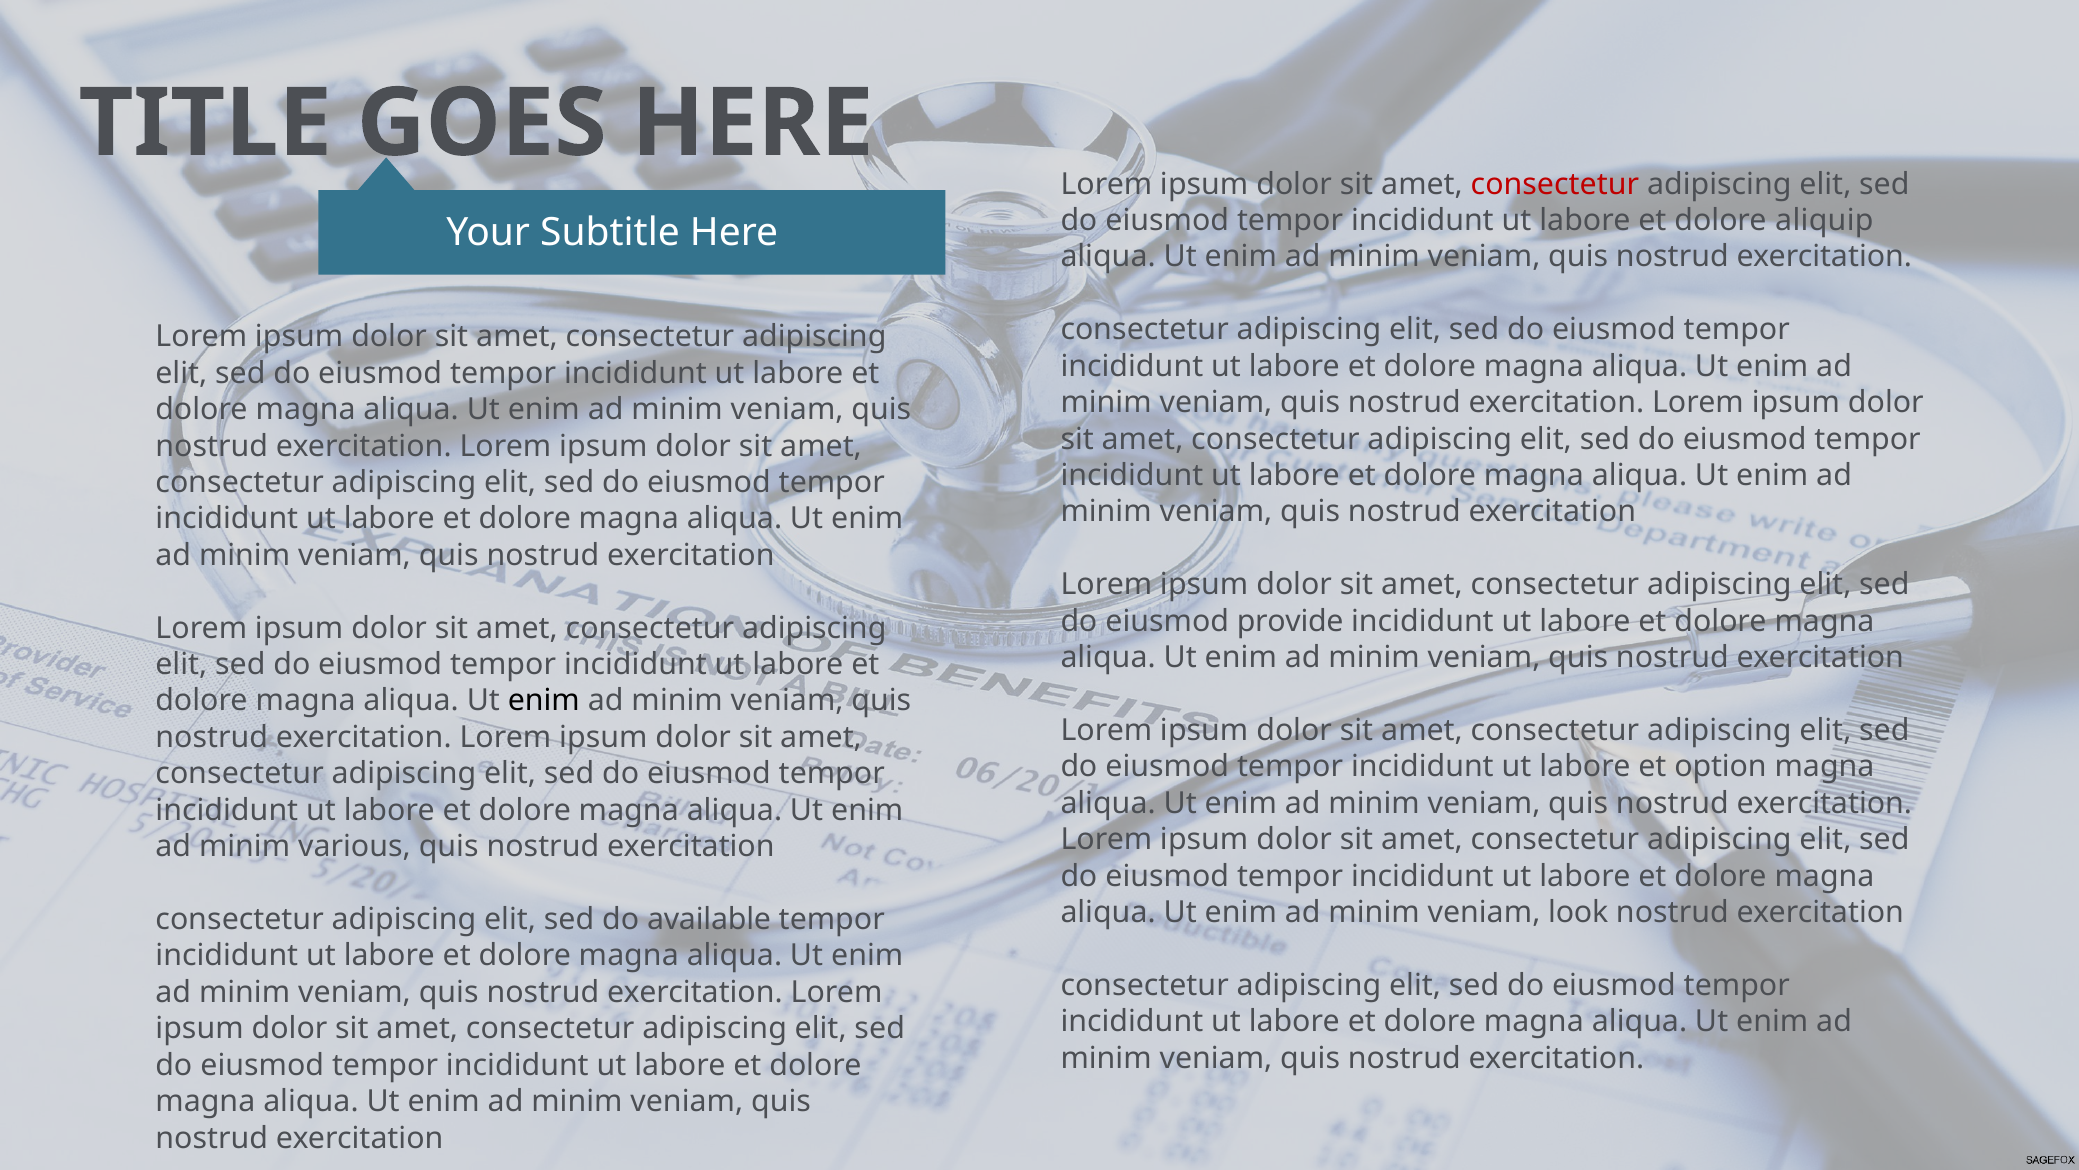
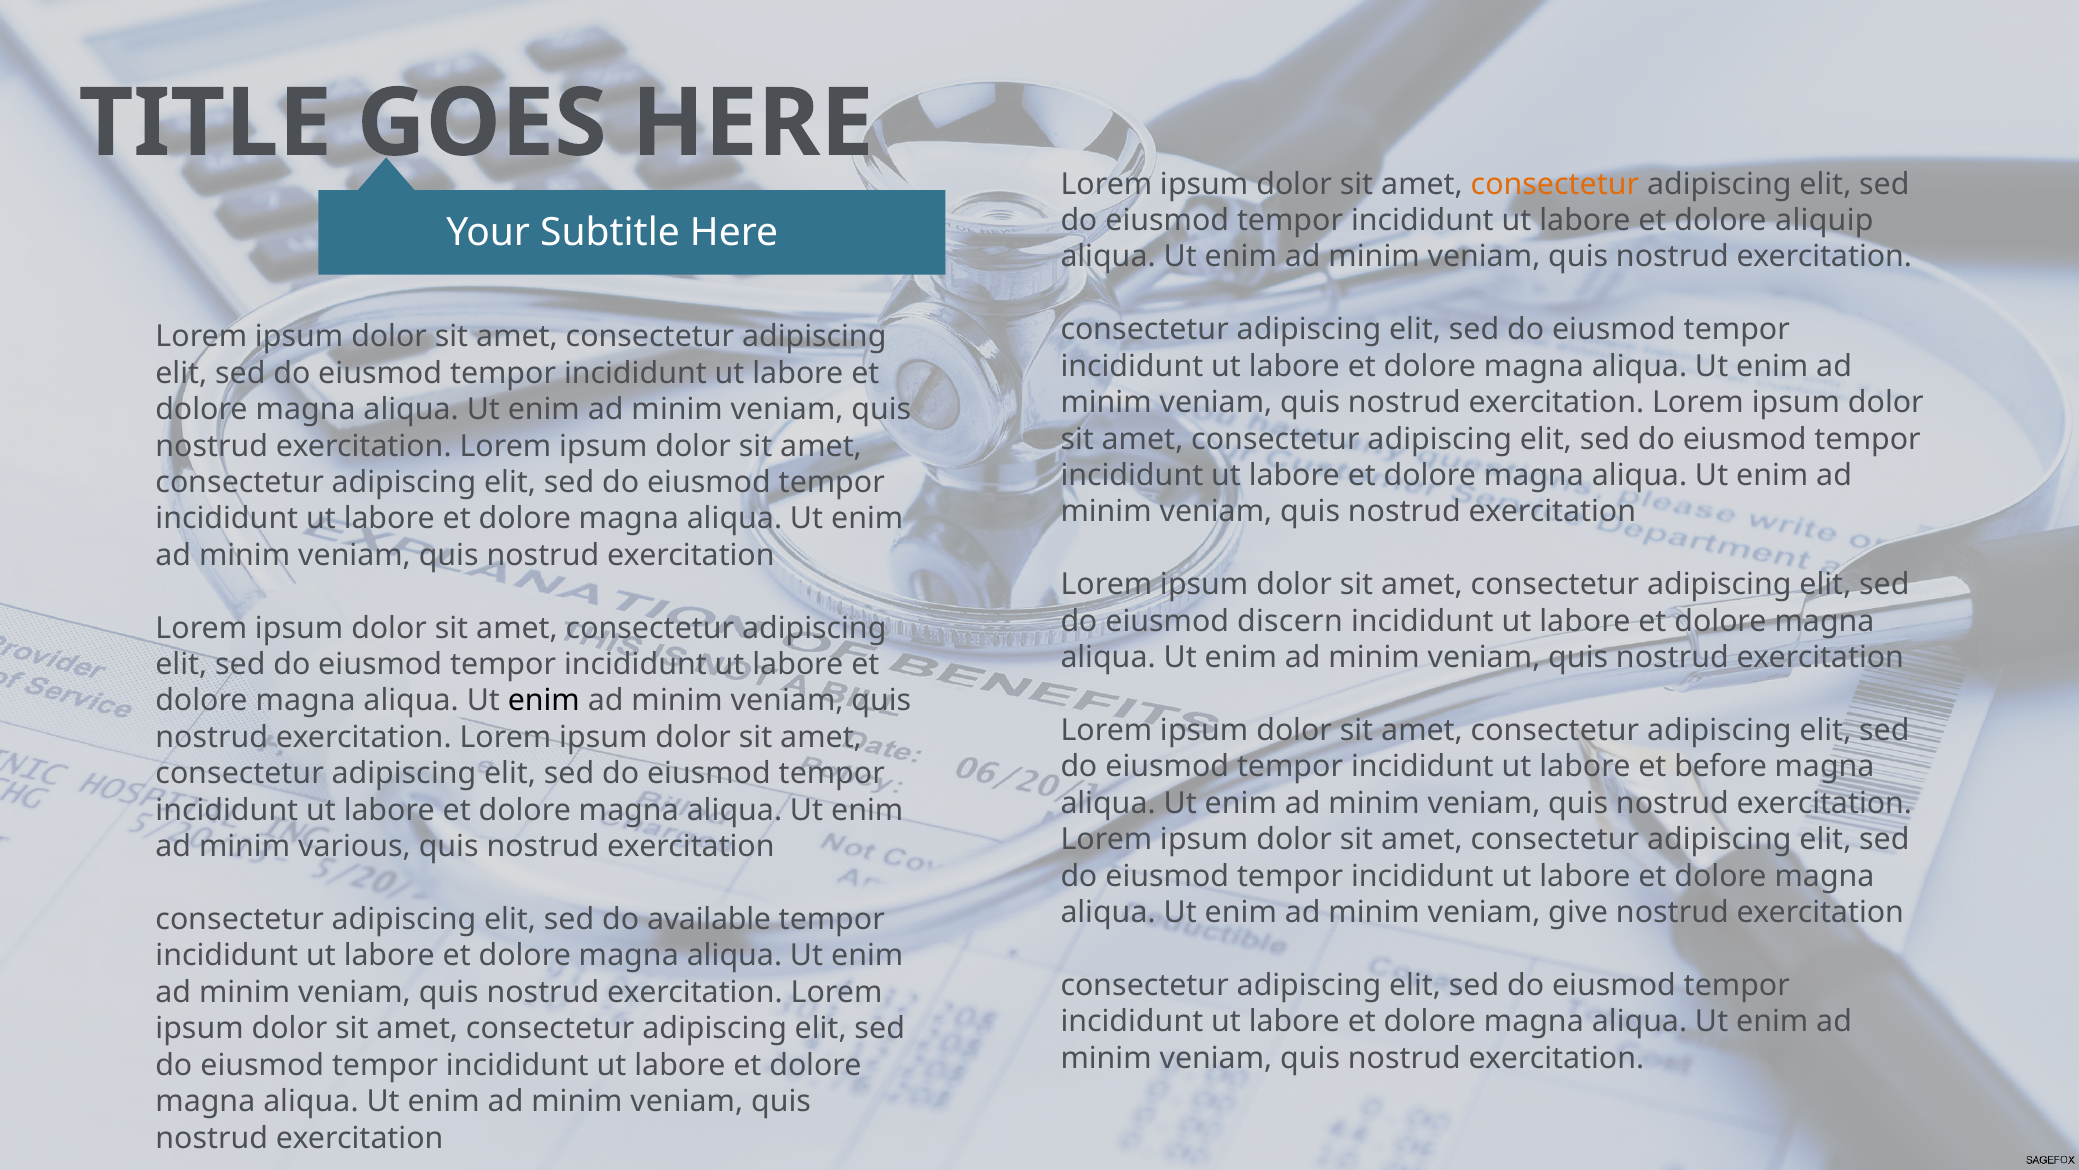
consectetur at (1555, 184) colour: red -> orange
provide: provide -> discern
option: option -> before
look: look -> give
